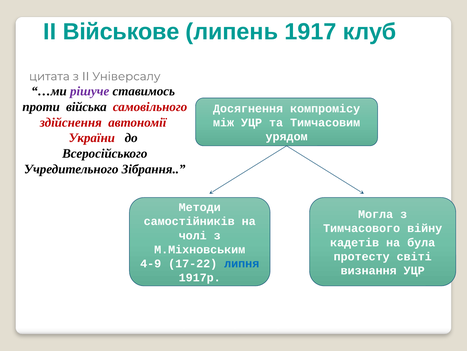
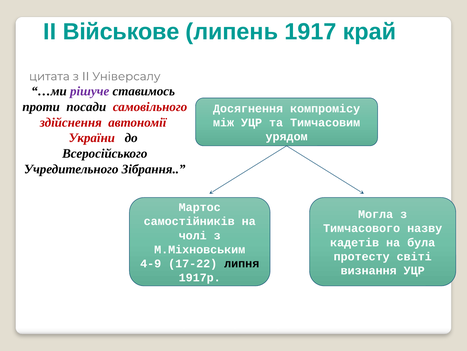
клуб: клуб -> край
війська: війська -> посади
Методи: Методи -> Мартос
війну: війну -> назву
липня colour: blue -> black
